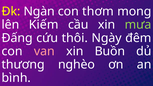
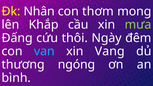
Ngàn: Ngàn -> Nhân
Kiếm: Kiếm -> Khắp
van colour: pink -> light blue
Buồn: Buồn -> Vang
nghèo: nghèo -> ngóng
